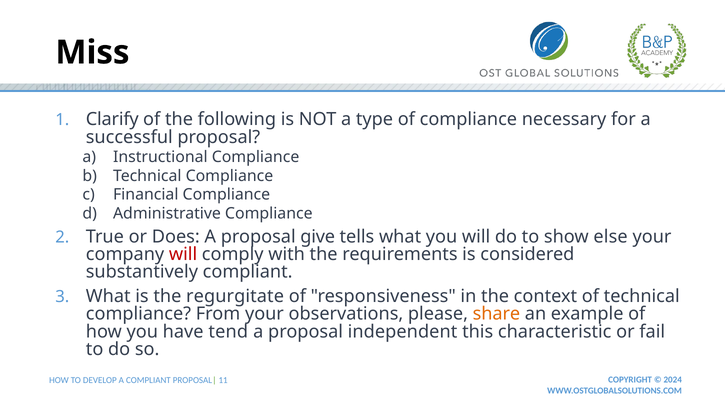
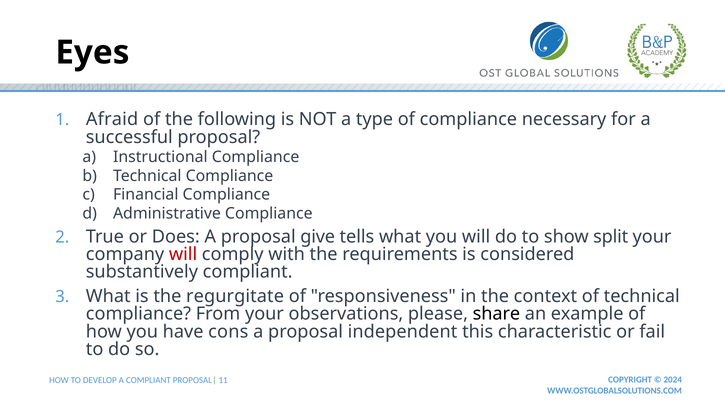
Miss: Miss -> Eyes
Clarify: Clarify -> Afraid
else: else -> split
share colour: orange -> black
tend: tend -> cons
